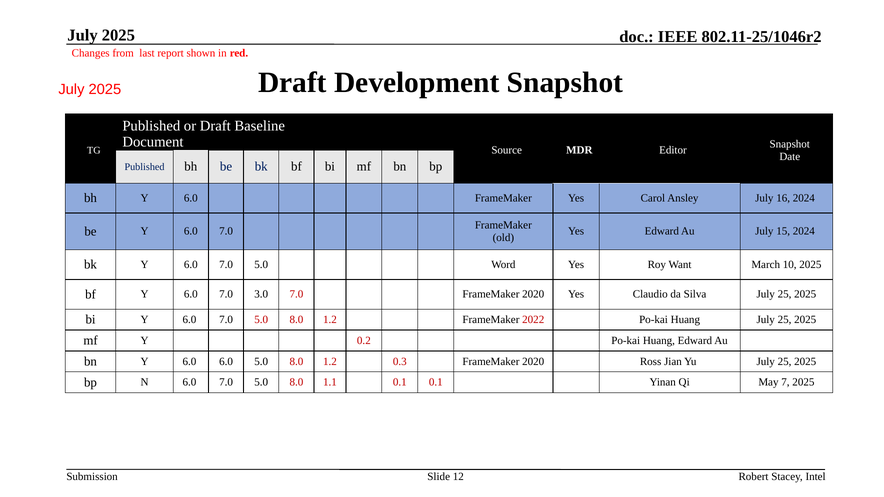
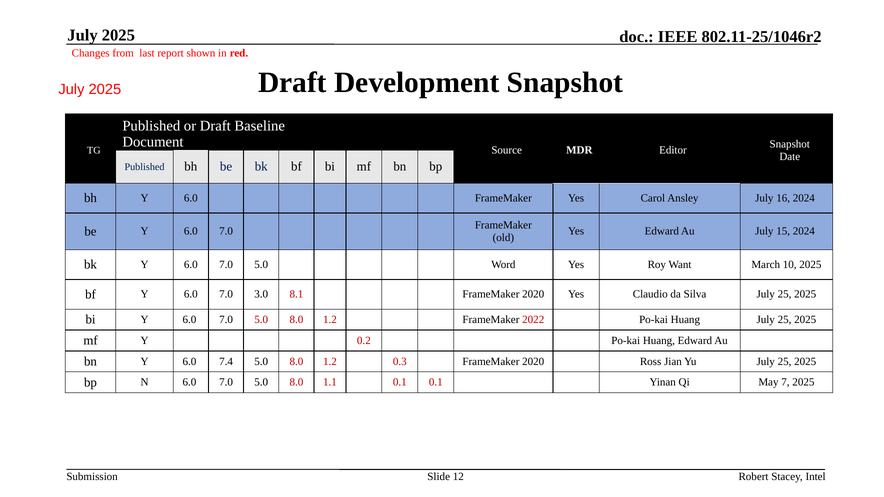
3.0 7.0: 7.0 -> 8.1
6.0 6.0: 6.0 -> 7.4
